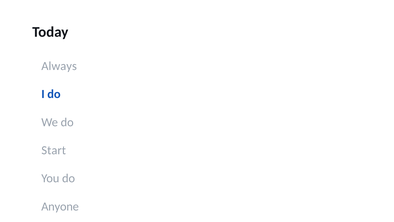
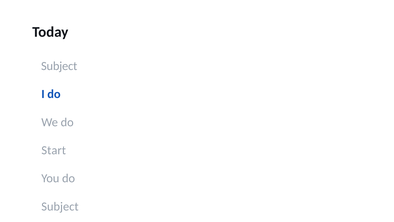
Always at (59, 66): Always -> Subject
Anyone at (60, 206): Anyone -> Subject
